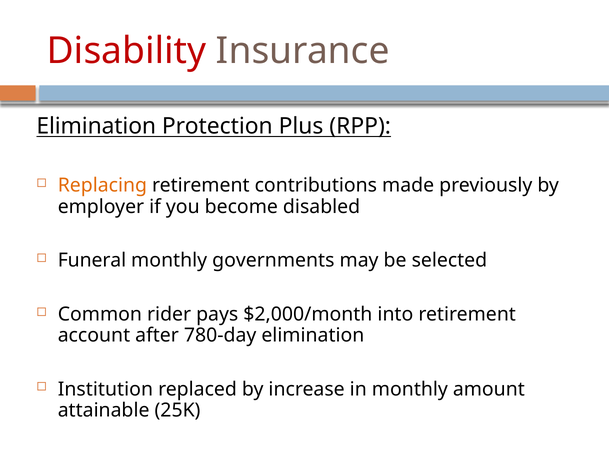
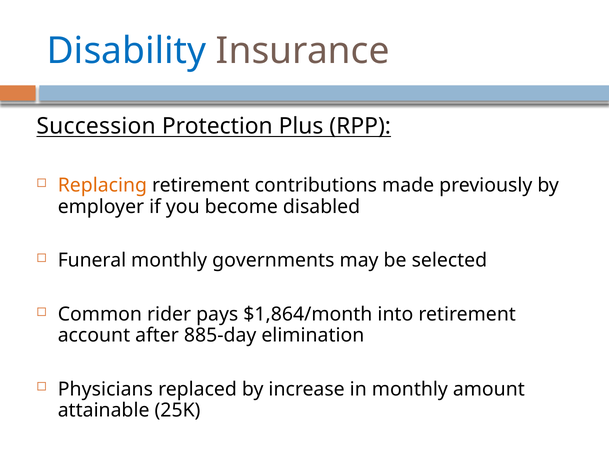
Disability colour: red -> blue
Elimination at (96, 126): Elimination -> Succession
$2,000/month: $2,000/month -> $1,864/month
780-day: 780-day -> 885-day
Institution: Institution -> Physicians
